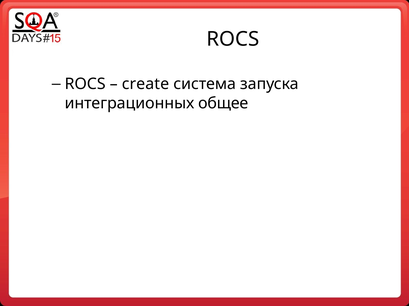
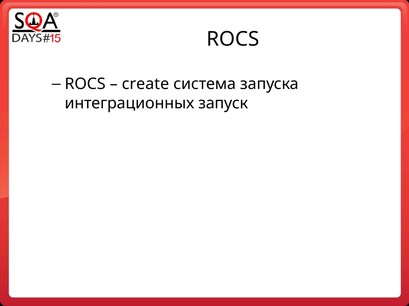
общее: общее -> запуск
